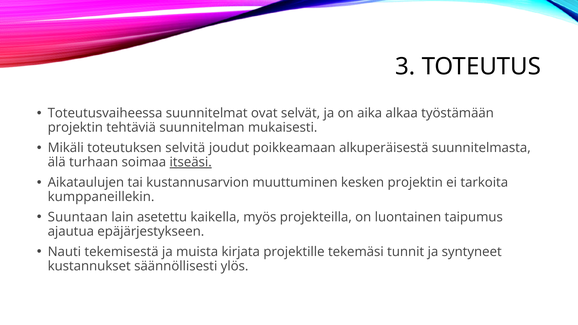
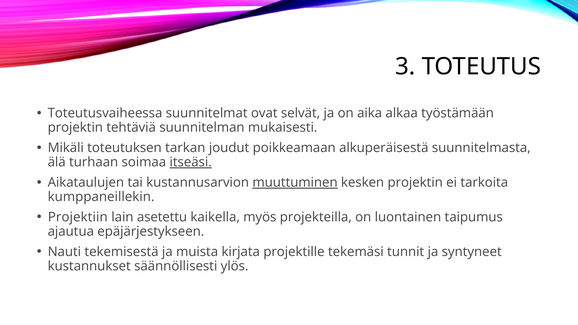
selvitä: selvitä -> tarkan
muuttuminen underline: none -> present
Suuntaan: Suuntaan -> Projektiin
